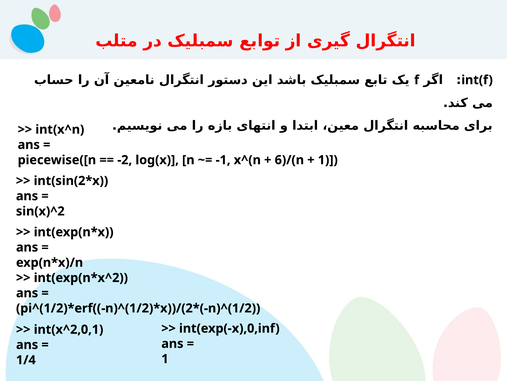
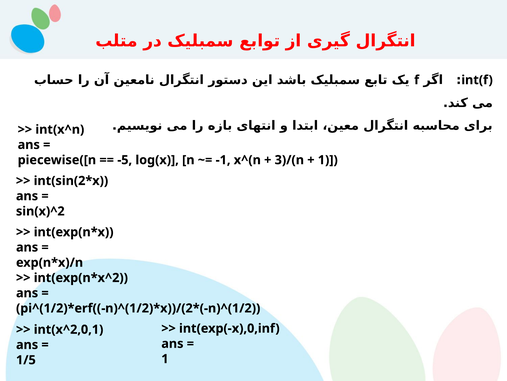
-2: -2 -> -5
6)/(n: 6)/(n -> 3)/(n
1/4: 1/4 -> 1/5
